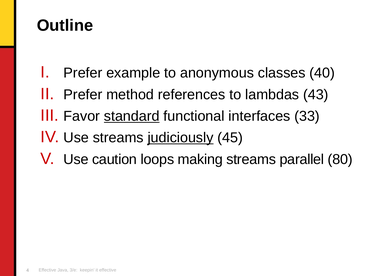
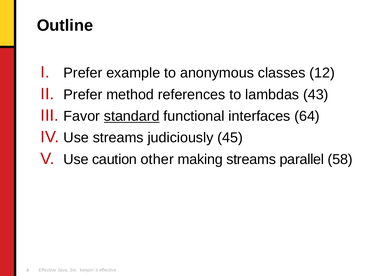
40: 40 -> 12
33: 33 -> 64
judiciously underline: present -> none
loops: loops -> other
80: 80 -> 58
